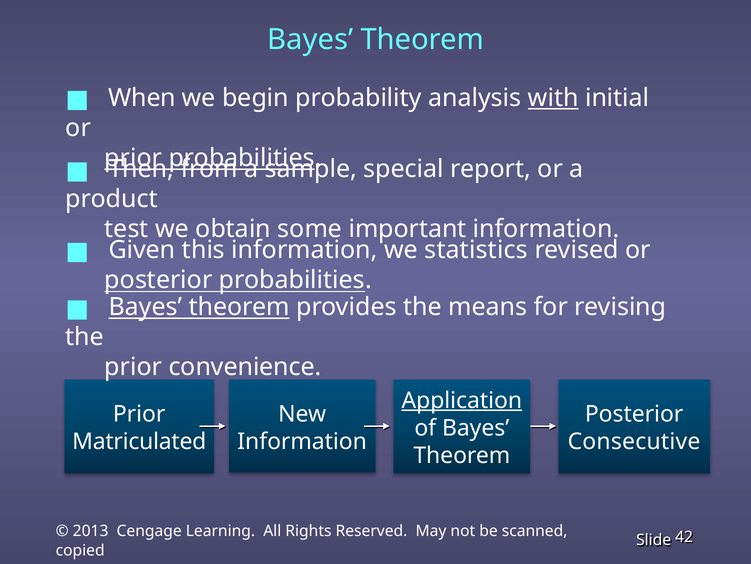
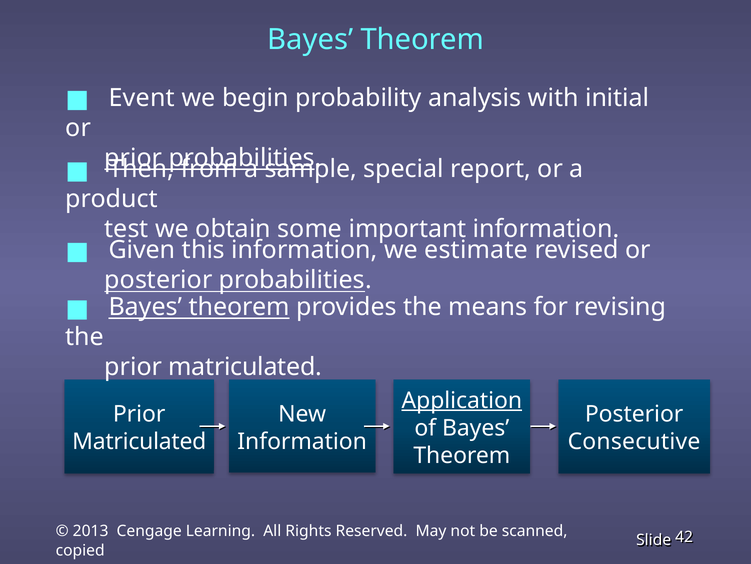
When: When -> Event
with underline: present -> none
statistics: statistics -> estimate
convenience at (245, 367): convenience -> matriculated
